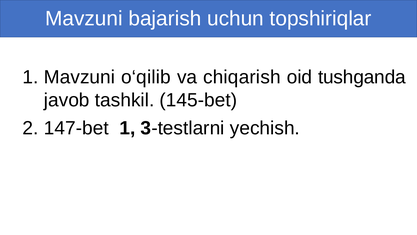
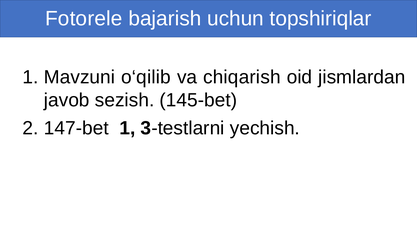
Mavzuni at (84, 18): Mavzuni -> Fotorele
tushganda: tushganda -> jismlardan
tashkil: tashkil -> sezish
